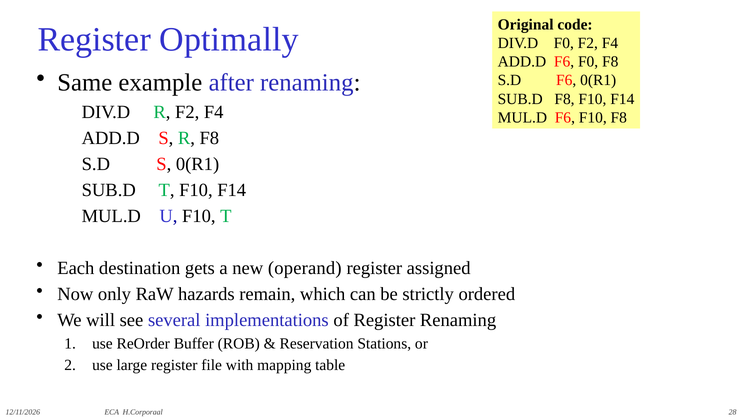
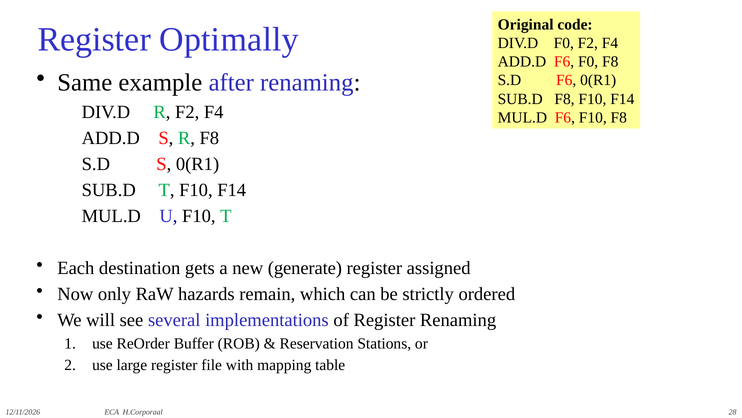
operand: operand -> generate
